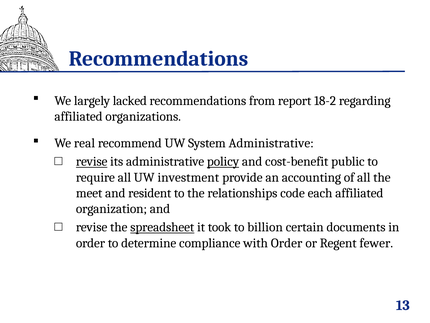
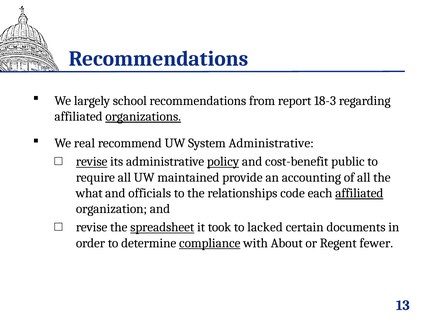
lacked: lacked -> school
18-2: 18-2 -> 18-3
organizations underline: none -> present
investment: investment -> maintained
meet: meet -> what
resident: resident -> officials
affiliated at (359, 193) underline: none -> present
billion: billion -> lacked
compliance underline: none -> present
with Order: Order -> About
